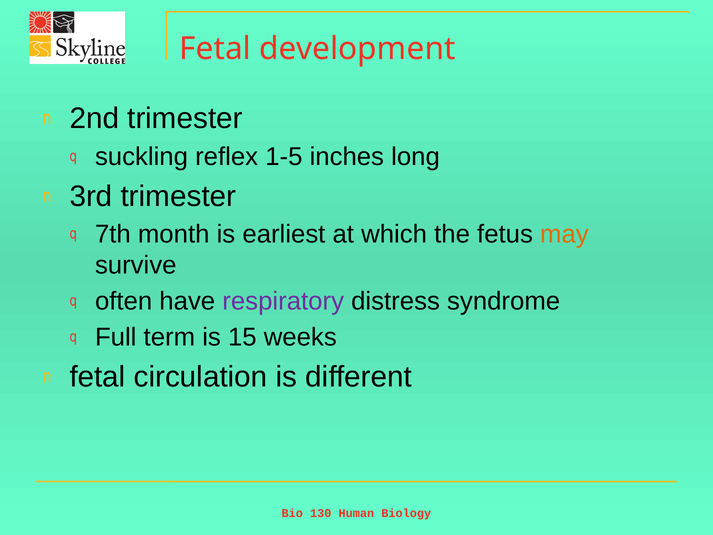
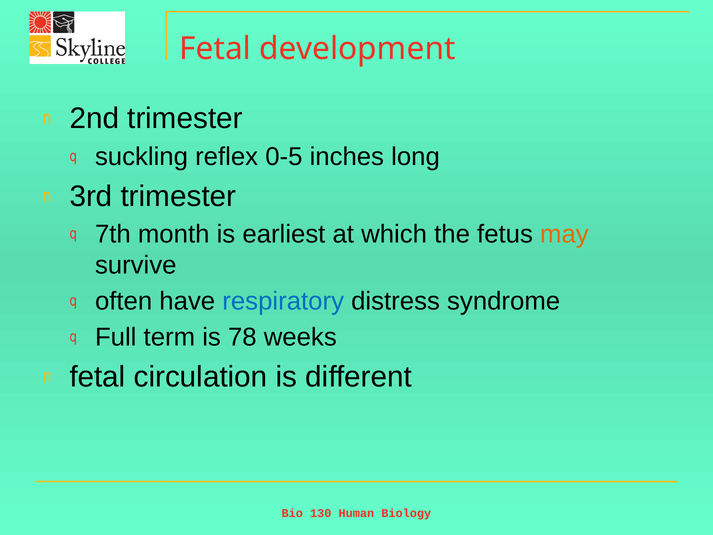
1-5: 1-5 -> 0-5
respiratory colour: purple -> blue
15: 15 -> 78
